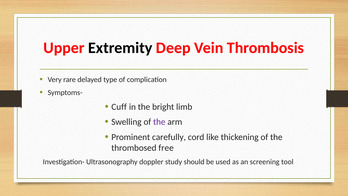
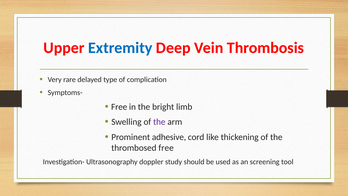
Extremity colour: black -> blue
Cuff at (119, 107): Cuff -> Free
carefully: carefully -> adhesive
